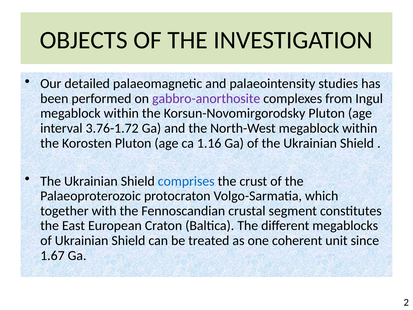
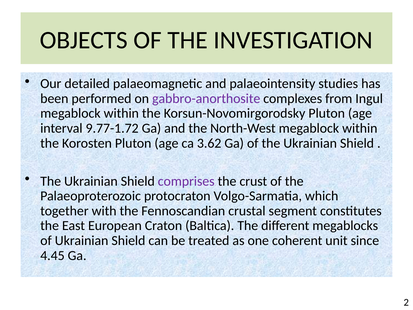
3.76-1.72: 3.76-1.72 -> 9.77-1.72
1.16: 1.16 -> 3.62
comprises colour: blue -> purple
1.67: 1.67 -> 4.45
